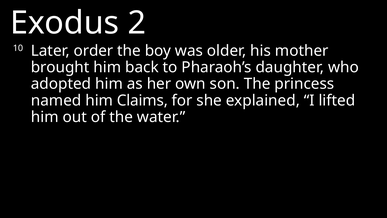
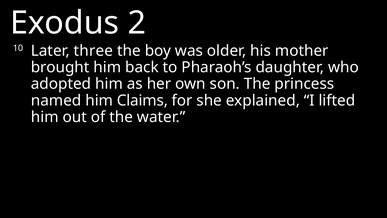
order: order -> three
